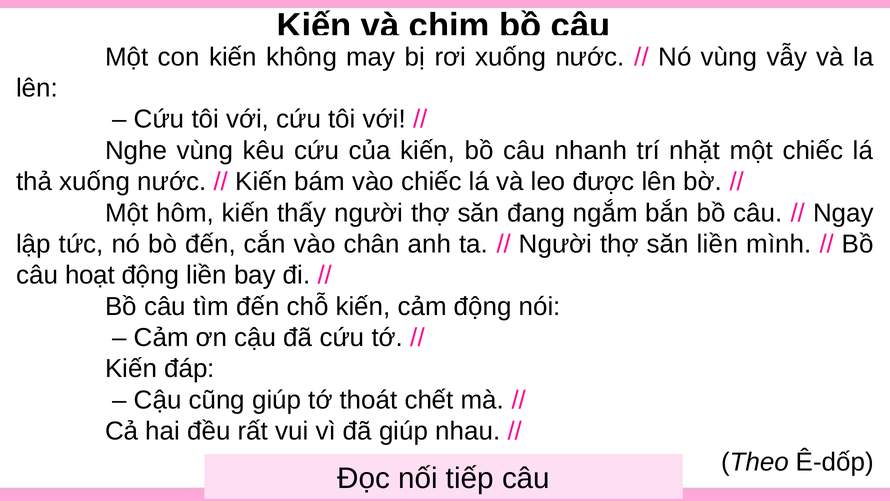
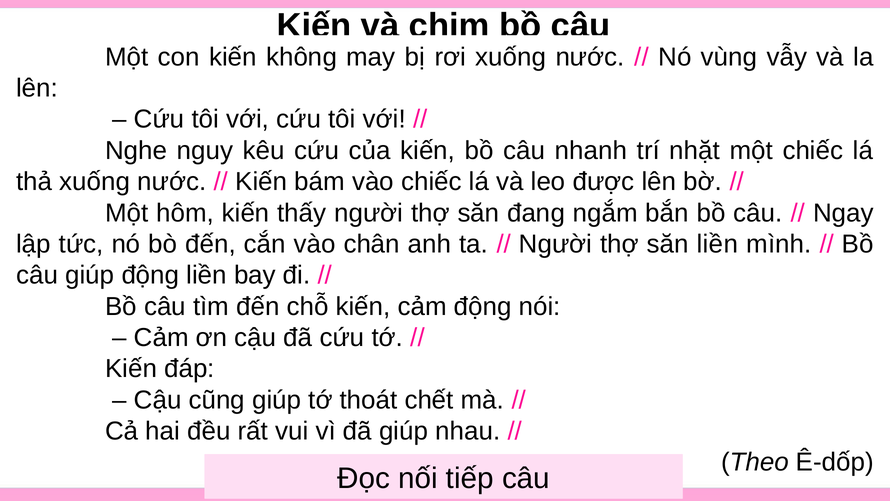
Nghe vùng: vùng -> nguy
câu hoạt: hoạt -> giúp
